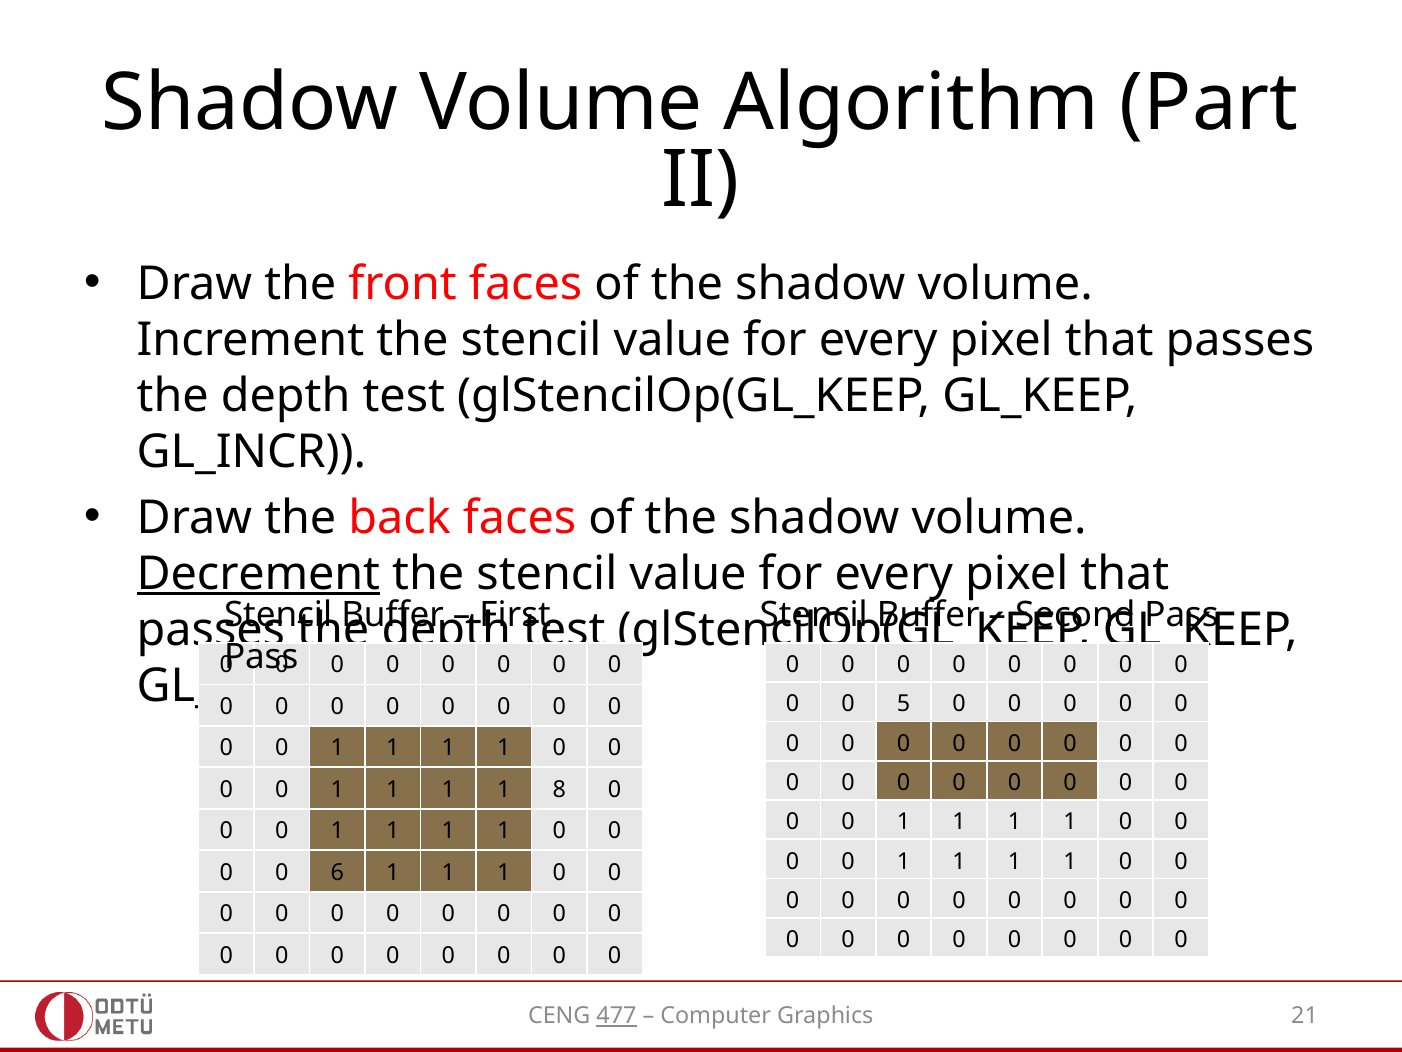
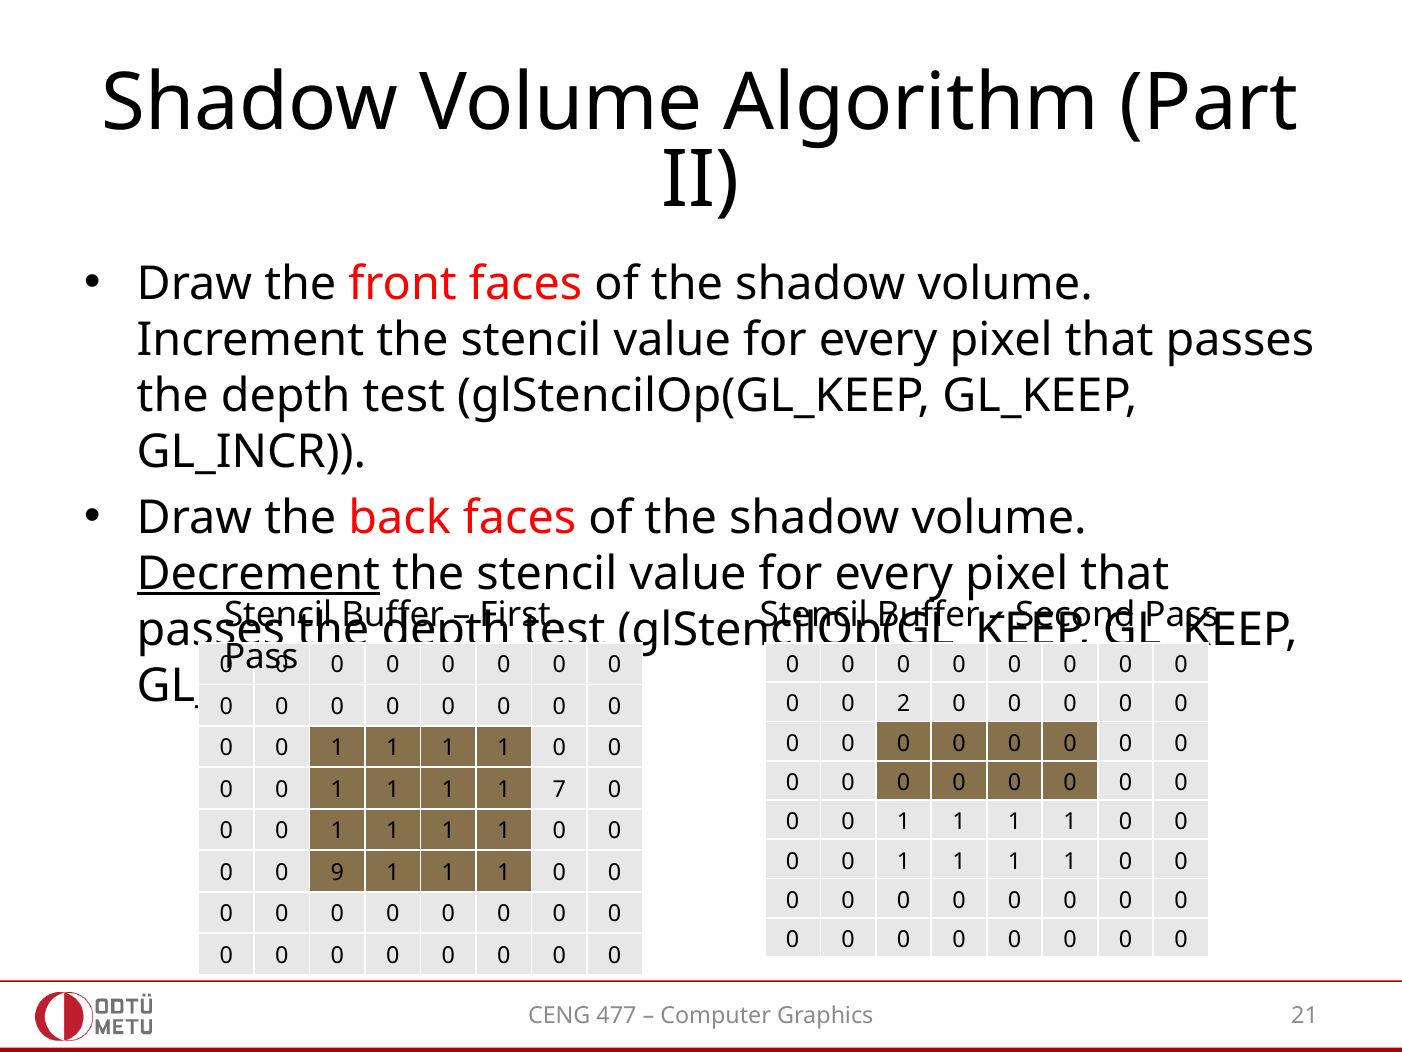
5: 5 -> 2
8: 8 -> 7
6: 6 -> 9
477 underline: present -> none
